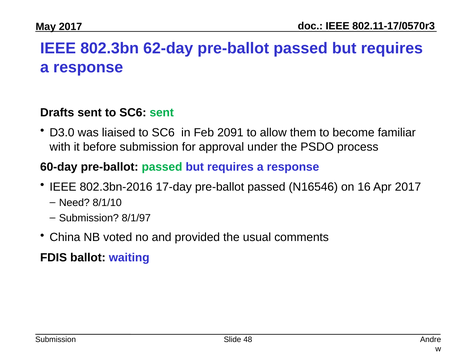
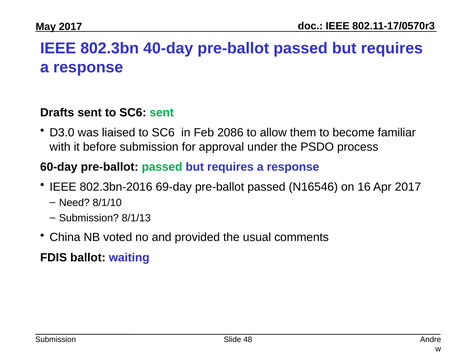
62-day: 62-day -> 40-day
2091: 2091 -> 2086
17-day: 17-day -> 69-day
8/1/97: 8/1/97 -> 8/1/13
